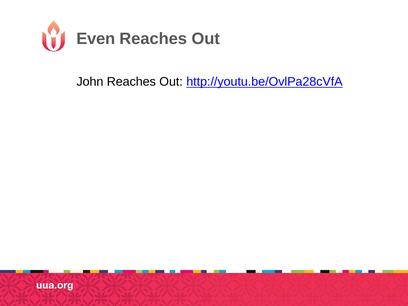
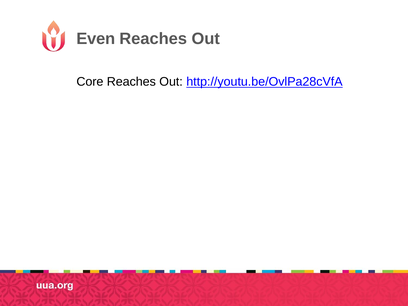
John: John -> Core
